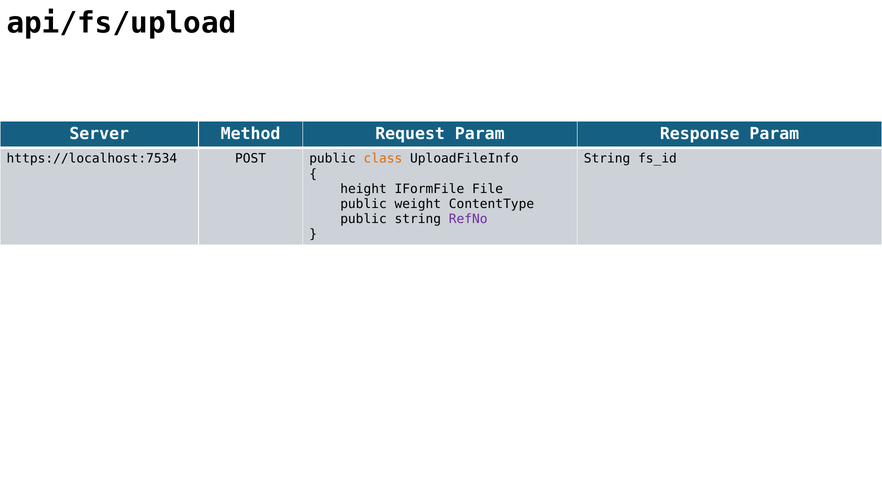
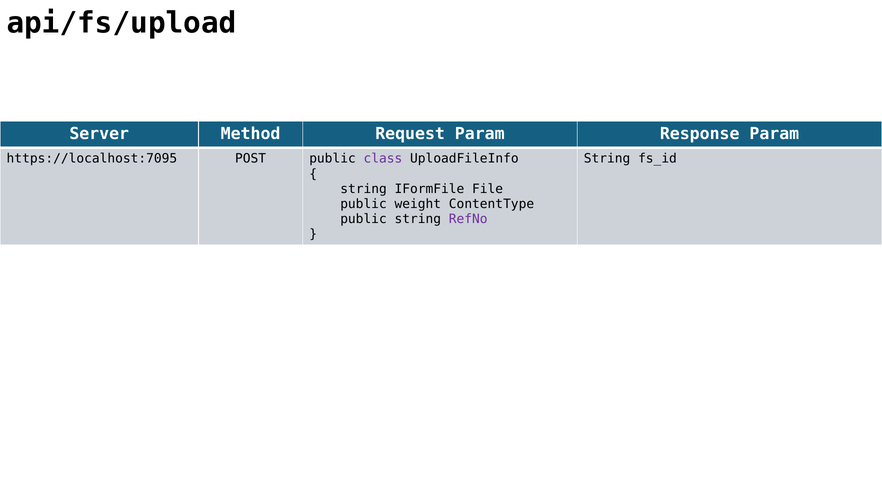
https://localhost:7534: https://localhost:7534 -> https://localhost:7095
class colour: orange -> purple
height at (364, 189): height -> string
